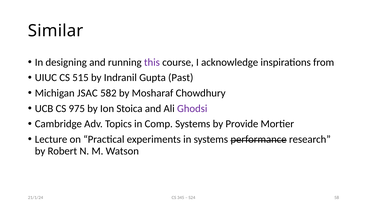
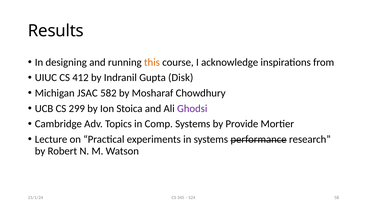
Similar: Similar -> Results
this colour: purple -> orange
515: 515 -> 412
Past: Past -> Disk
975: 975 -> 299
